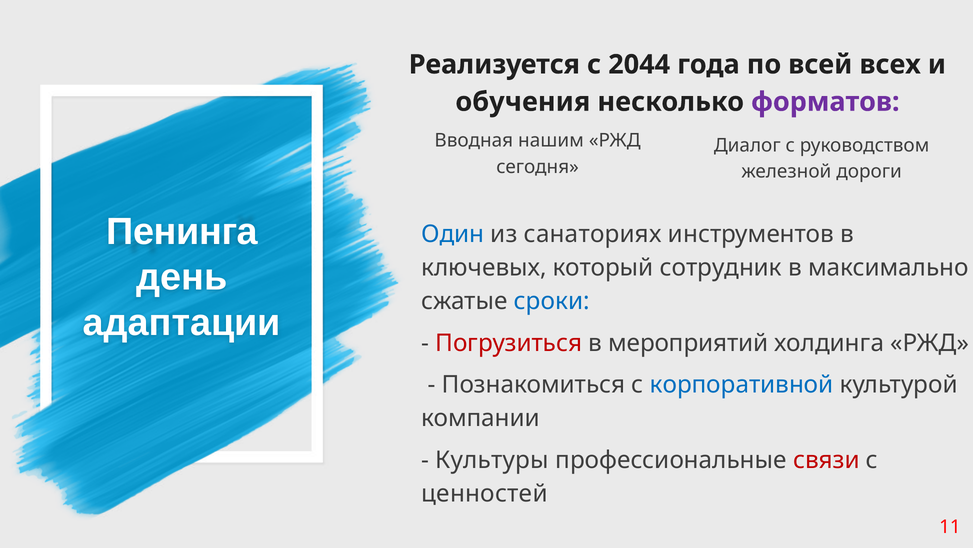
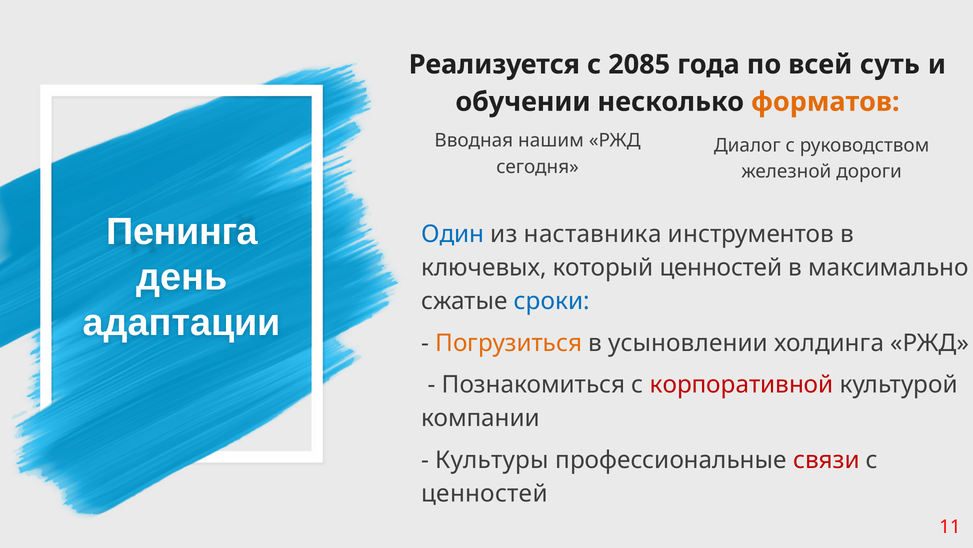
2044: 2044 -> 2085
всех: всех -> суть
обучения: обучения -> обучении
форматов colour: purple -> orange
санаториях: санаториях -> наставника
который сотрудник: сотрудник -> ценностей
Погрузиться colour: red -> orange
мероприятий: мероприятий -> усыновлении
корпоративной colour: blue -> red
